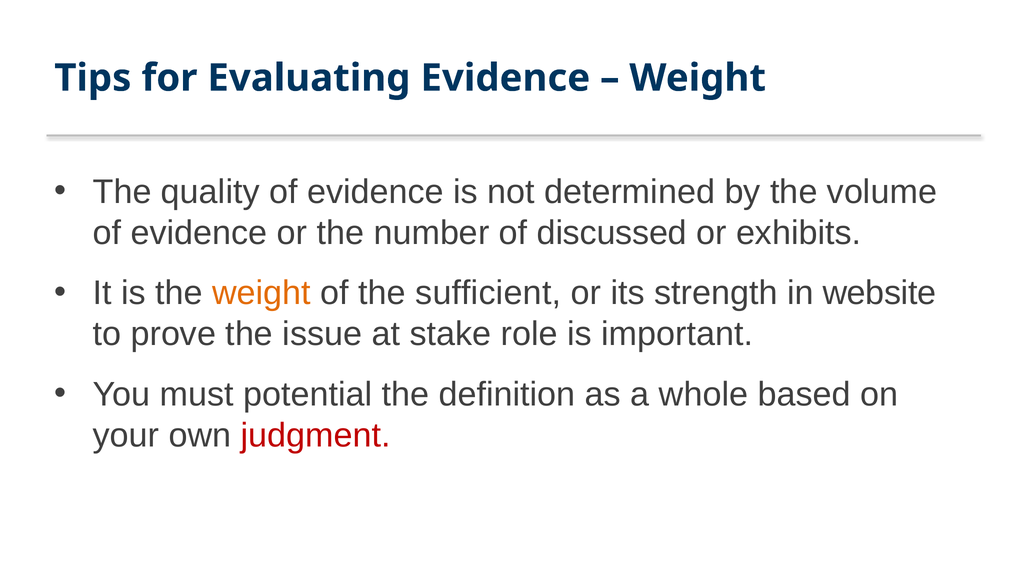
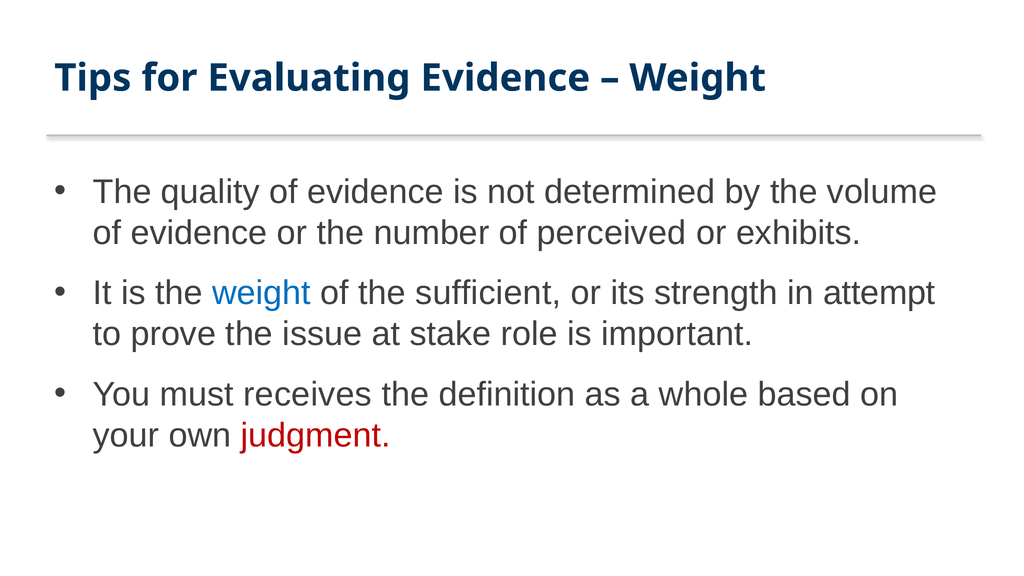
discussed: discussed -> perceived
weight at (261, 293) colour: orange -> blue
website: website -> attempt
potential: potential -> receives
